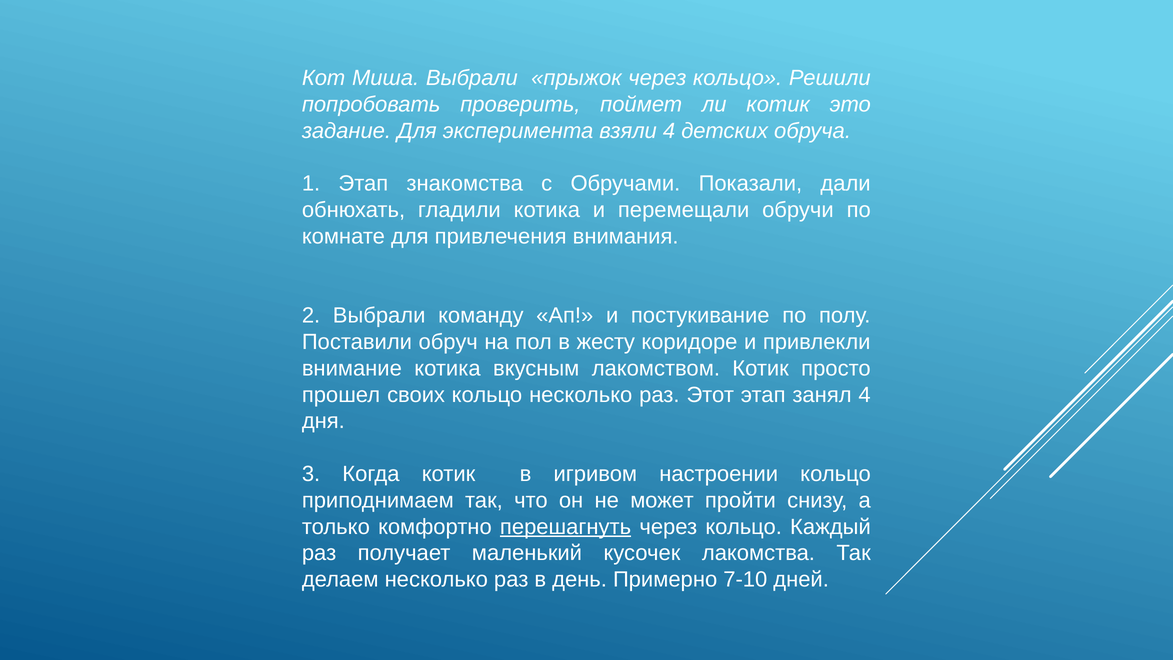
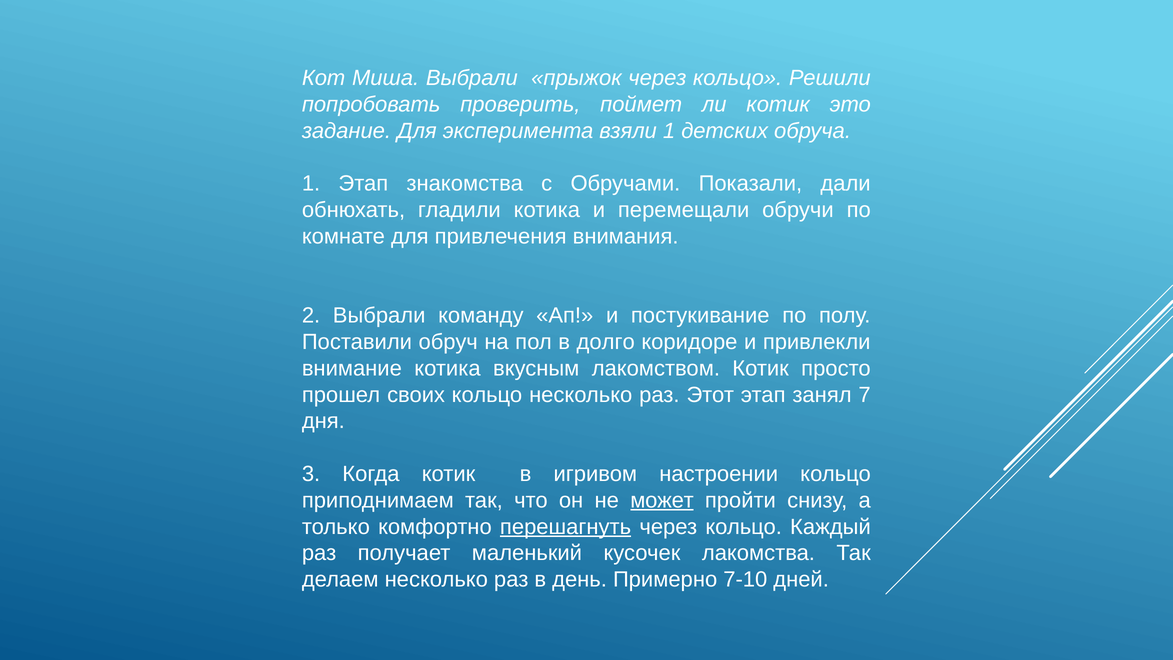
взяли 4: 4 -> 1
жесту: жесту -> долго
занял 4: 4 -> 7
может underline: none -> present
